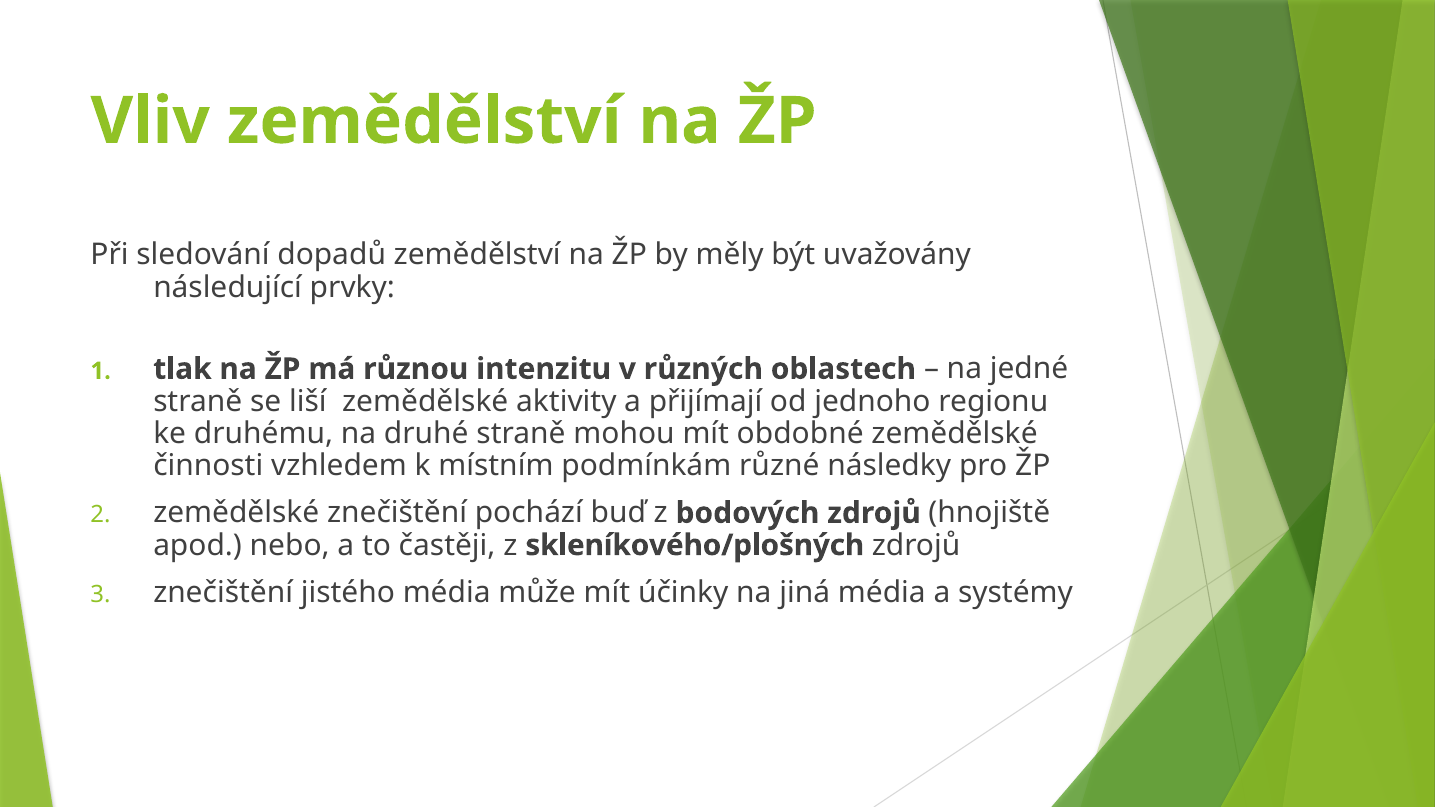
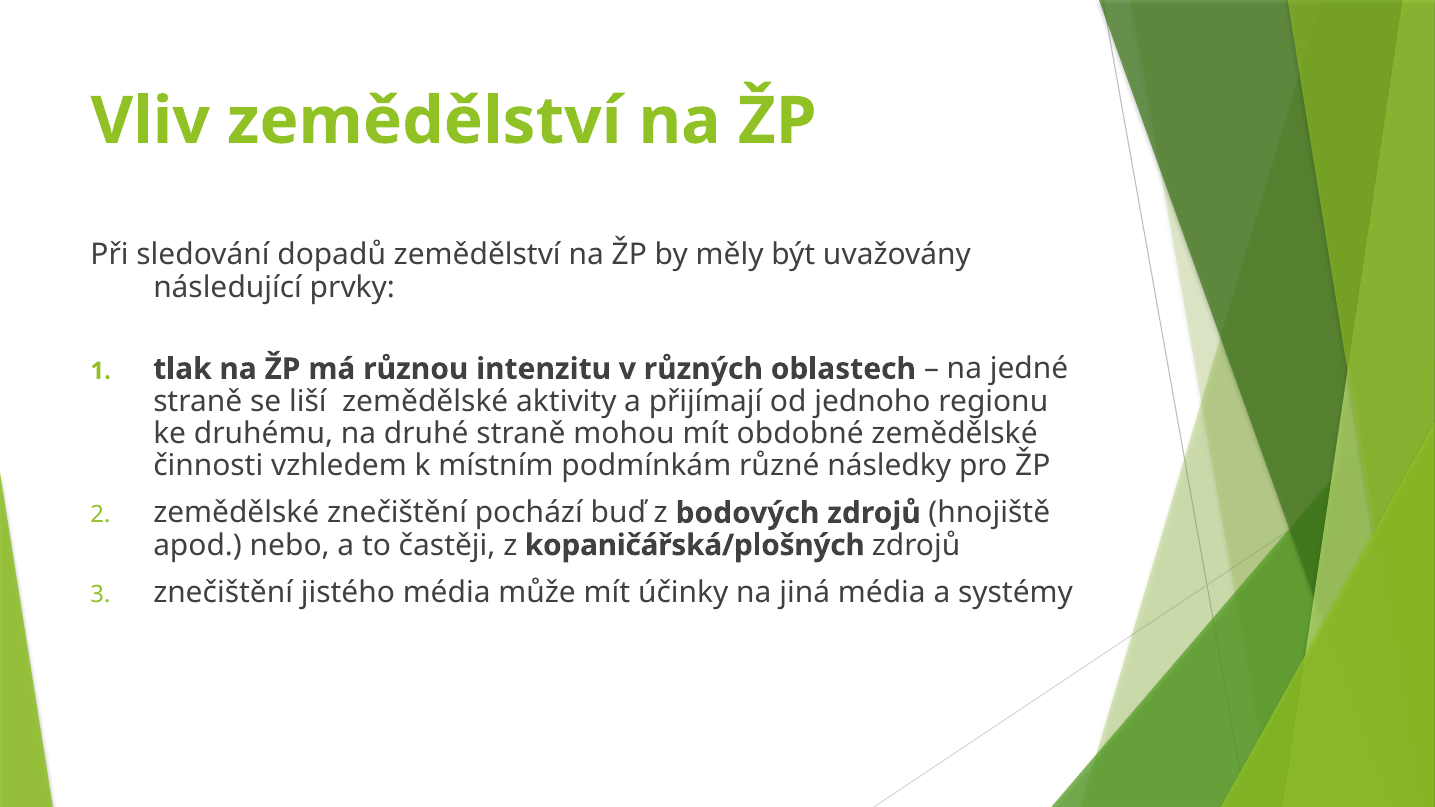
skleníkového/plošných: skleníkového/plošných -> kopaničářská/plošných
